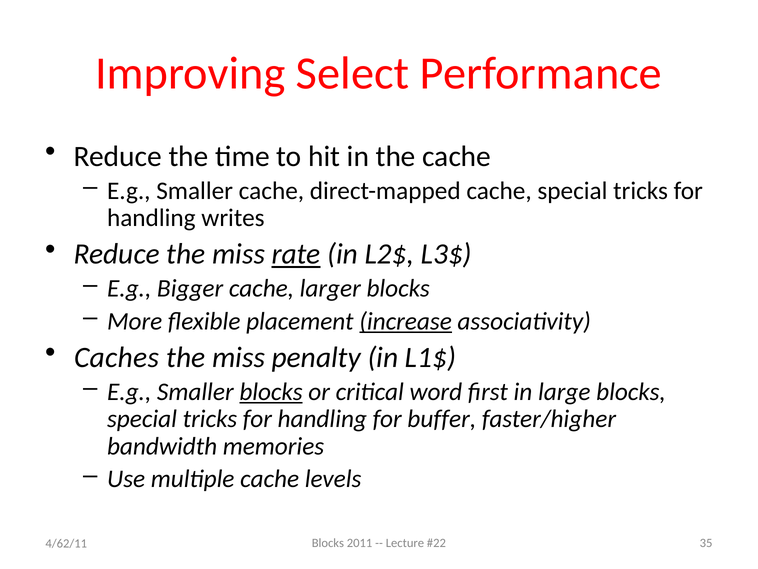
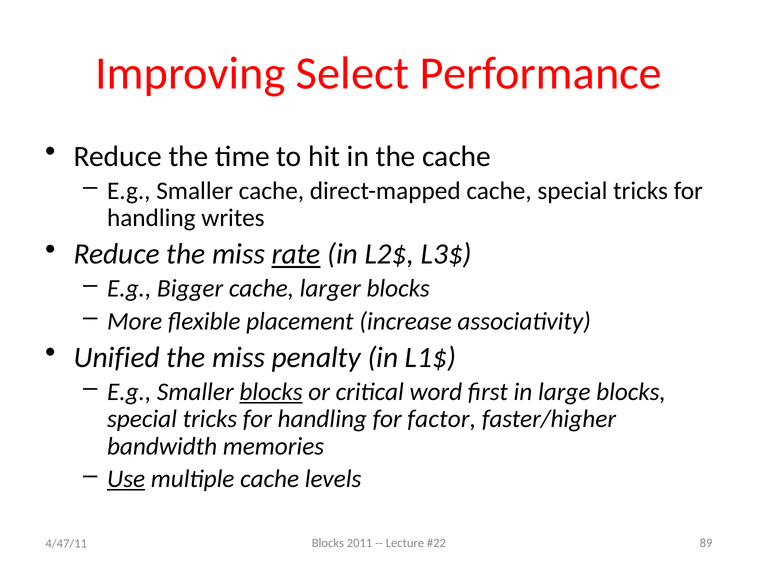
increase underline: present -> none
Caches: Caches -> Unified
buffer: buffer -> factor
Use underline: none -> present
35: 35 -> 89
4/62/11: 4/62/11 -> 4/47/11
